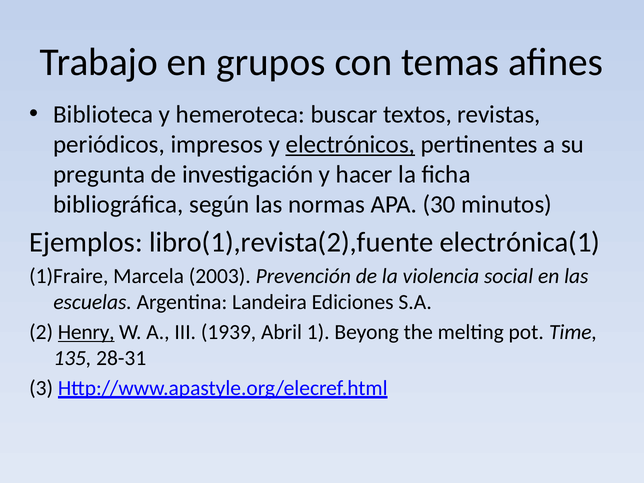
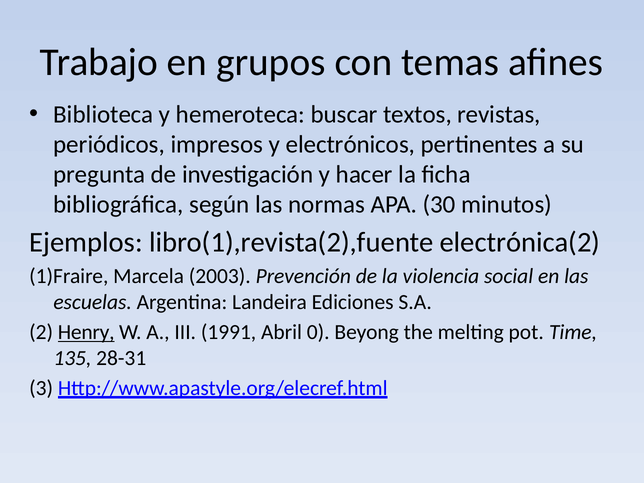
electrónicos underline: present -> none
electrónica(1: electrónica(1 -> electrónica(2
1939: 1939 -> 1991
1: 1 -> 0
